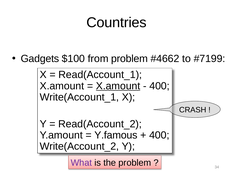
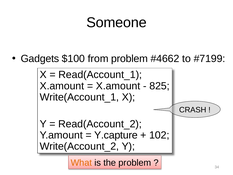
Countries: Countries -> Someone
X.amount at (118, 86) underline: present -> none
400 at (160, 86): 400 -> 825
Y.famous: Y.famous -> Y.capture
400 at (159, 135): 400 -> 102
What colour: purple -> orange
